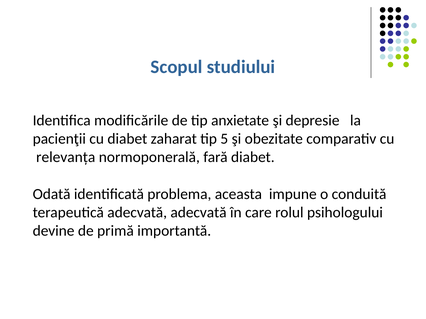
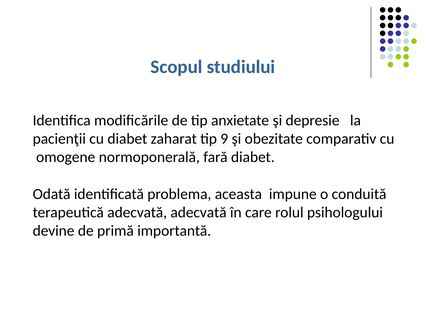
5: 5 -> 9
relevanţa: relevanţa -> omogene
